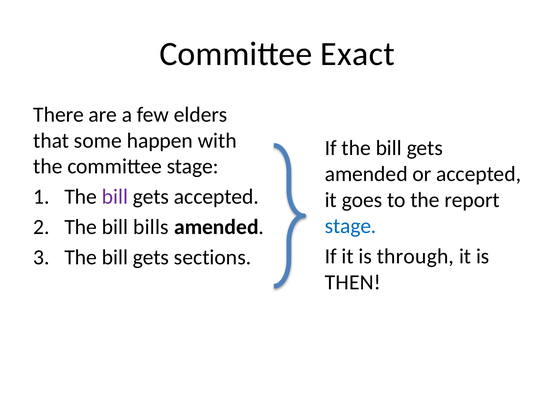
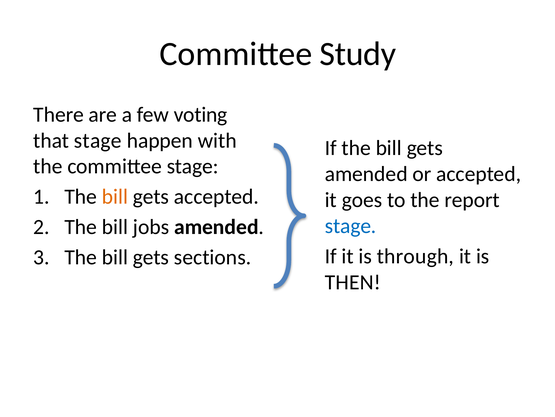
Exact: Exact -> Study
elders: elders -> voting
that some: some -> stage
bill at (115, 196) colour: purple -> orange
bills: bills -> jobs
